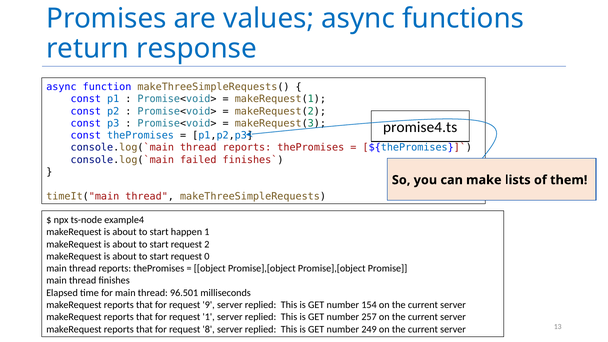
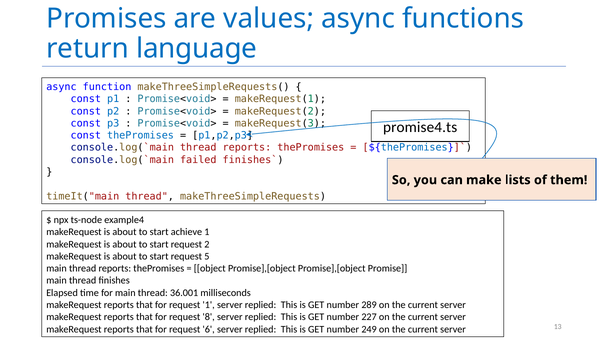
response: response -> language
happen: happen -> achieve
0: 0 -> 5
96.501: 96.501 -> 36.001
request 9: 9 -> 1
154: 154 -> 289
request 1: 1 -> 8
257: 257 -> 227
8: 8 -> 6
